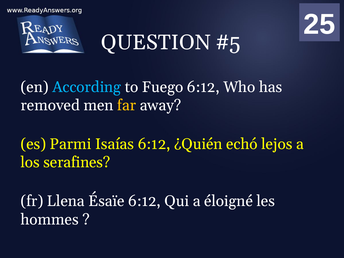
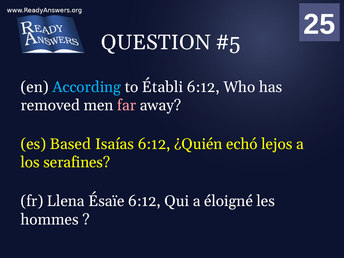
Fuego: Fuego -> Établi
far colour: yellow -> pink
Parmi: Parmi -> Based
